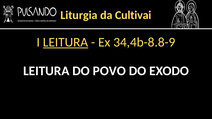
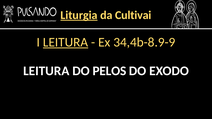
Liturgia underline: none -> present
34,4b-8.8-9: 34,4b-8.8-9 -> 34,4b-8.9-9
POVO: POVO -> PELOS
